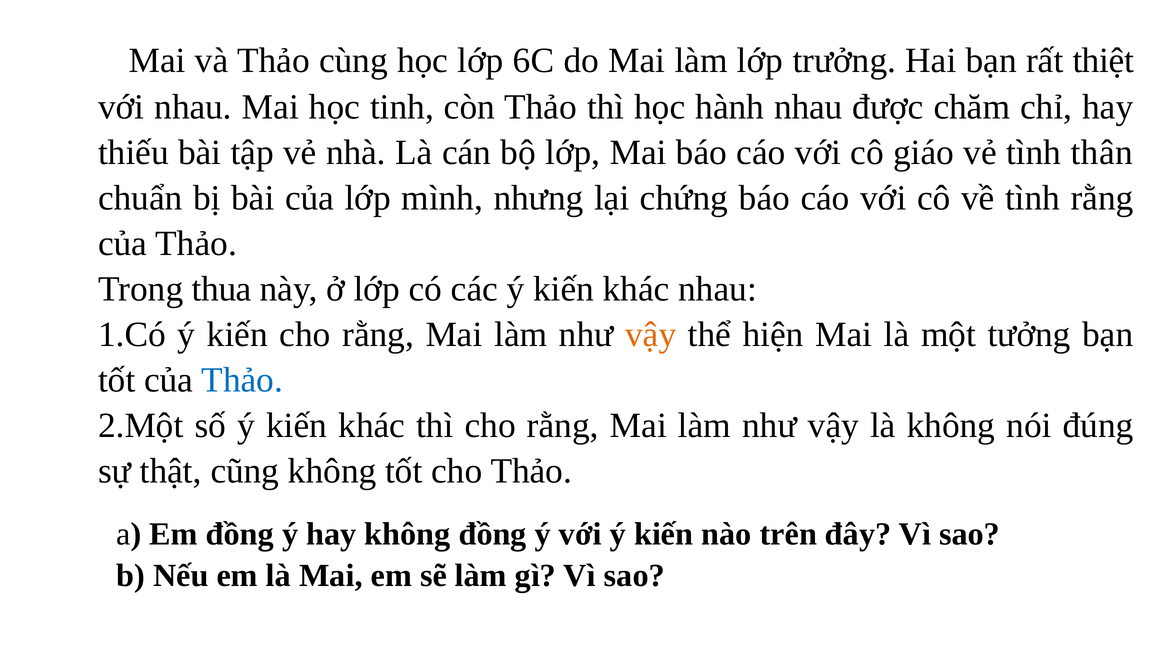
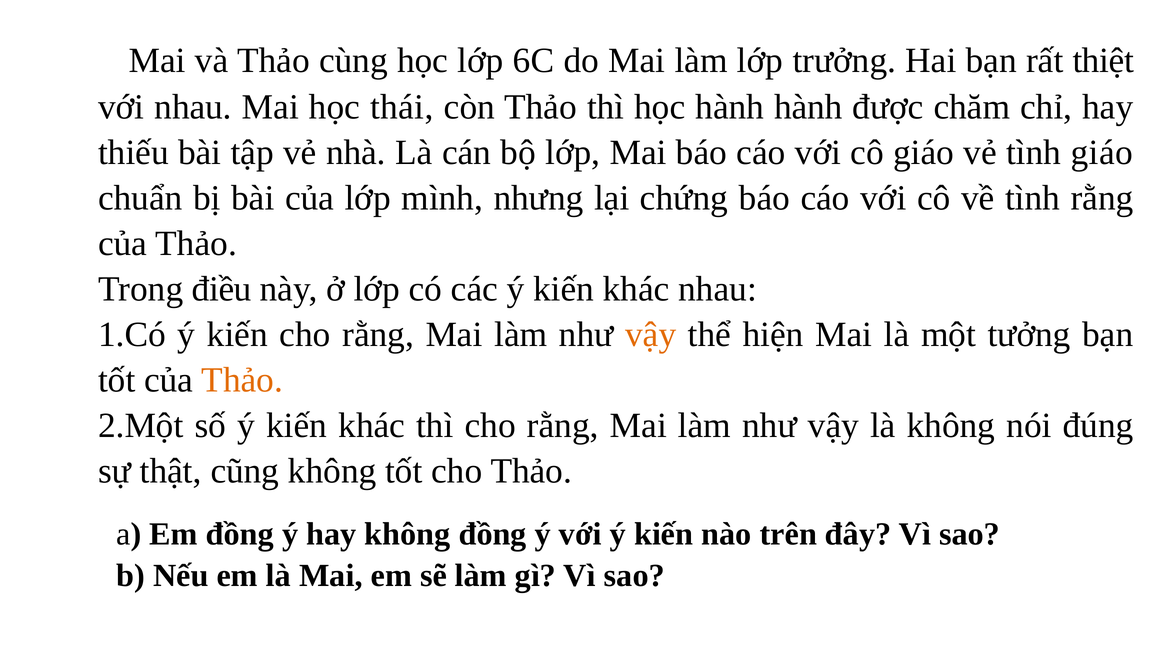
tinh: tinh -> thái
hành nhau: nhau -> hành
tình thân: thân -> giáo
thua: thua -> điều
Thảo at (242, 380) colour: blue -> orange
